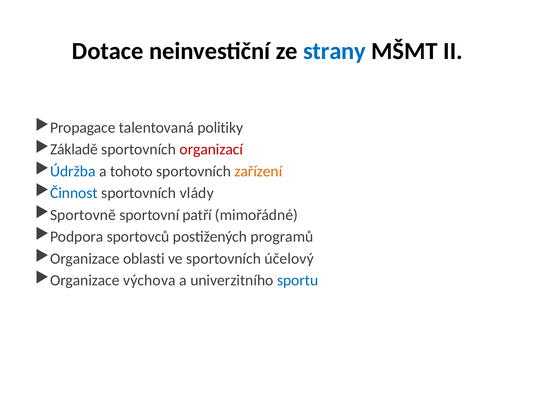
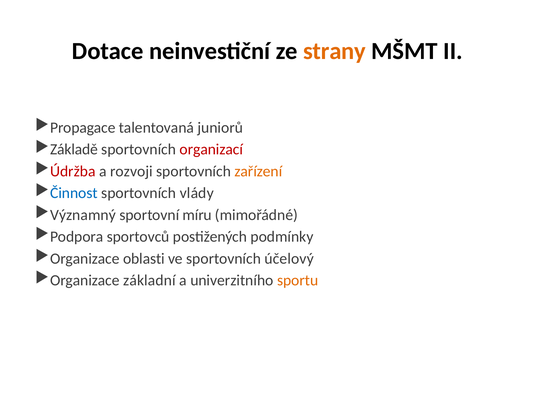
strany colour: blue -> orange
politiky: politiky -> juniorů
Údržba colour: blue -> red
tohoto: tohoto -> rozvoji
Sportovně: Sportovně -> Významný
patří: patří -> míru
programů: programů -> podmínky
výchova: výchova -> základní
sportu colour: blue -> orange
